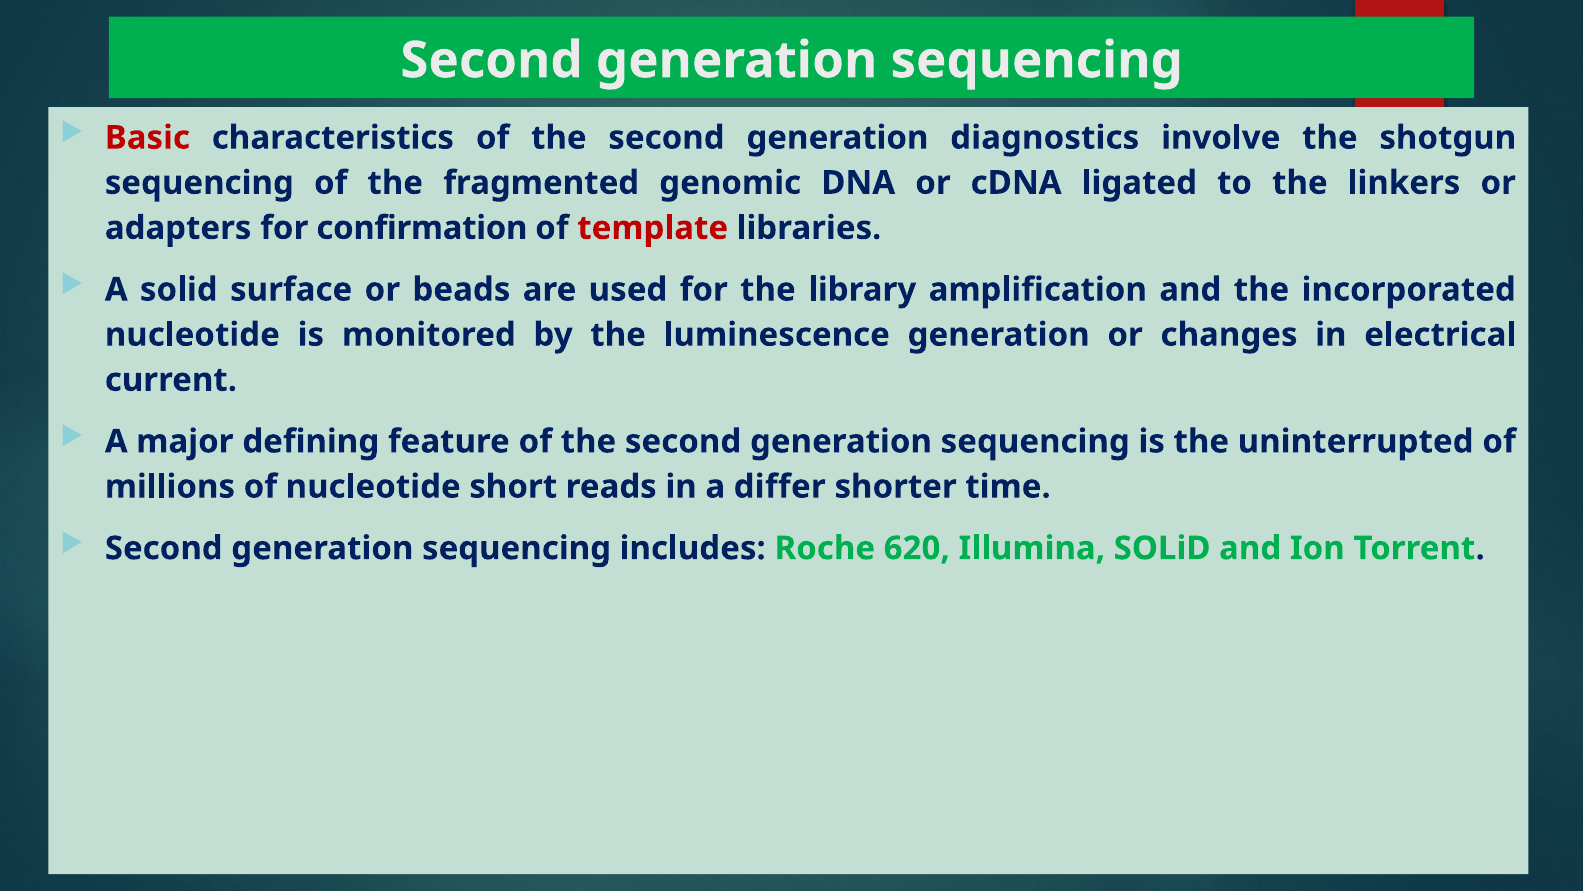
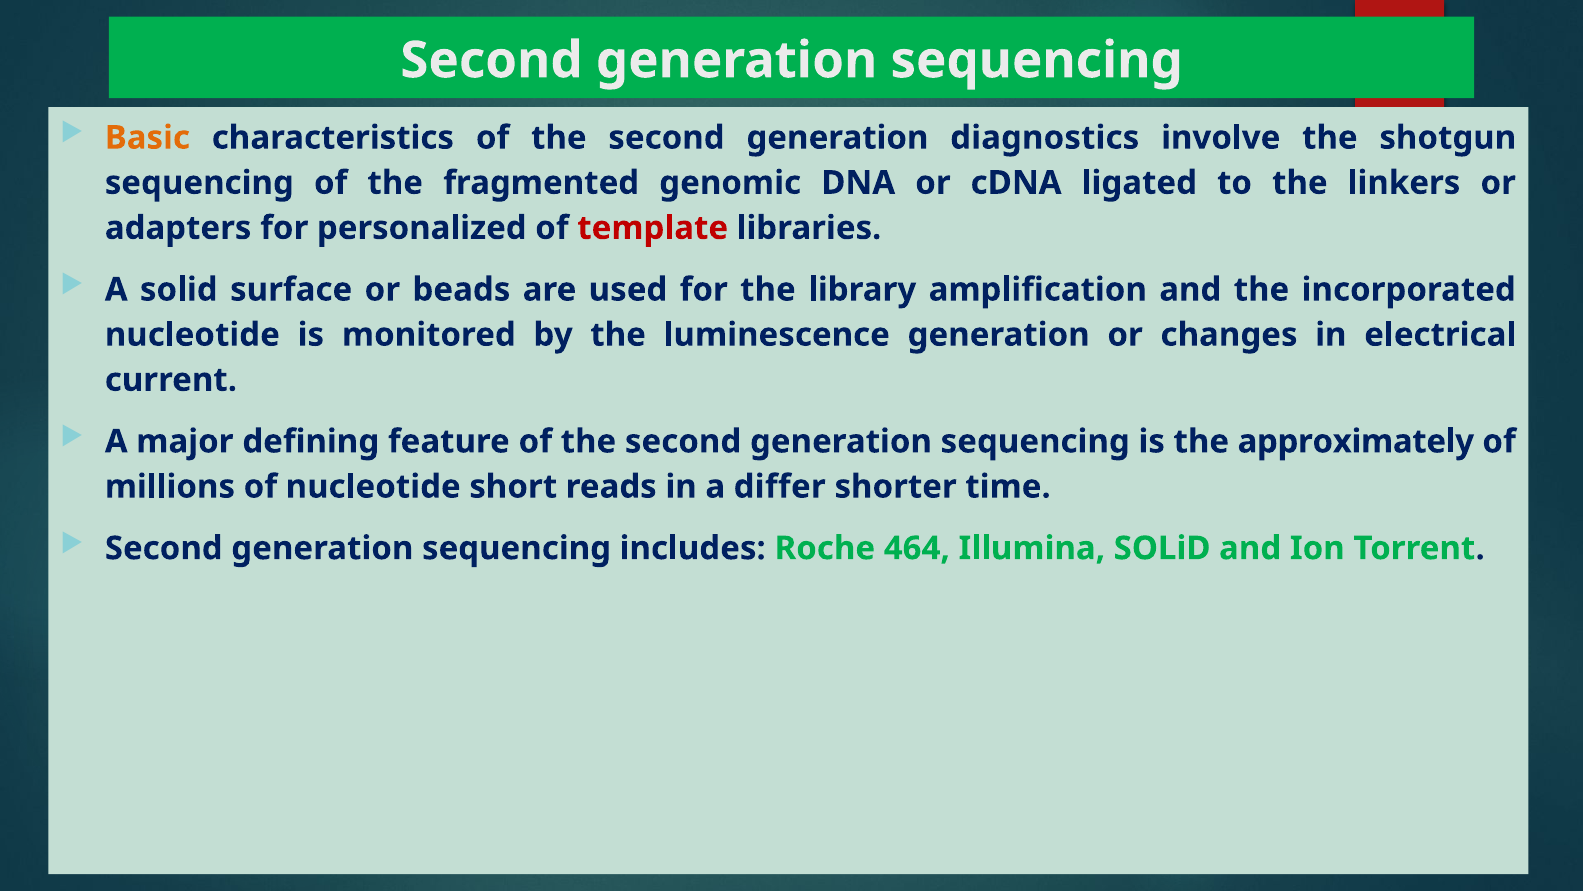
Basic colour: red -> orange
confirmation: confirmation -> personalized
uninterrupted: uninterrupted -> approximately
620: 620 -> 464
